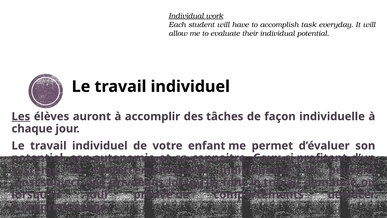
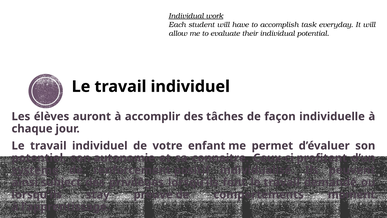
Les underline: present -> none
lorsqu’ils jour: jour -> stay
déplacer: déplacer -> moment
